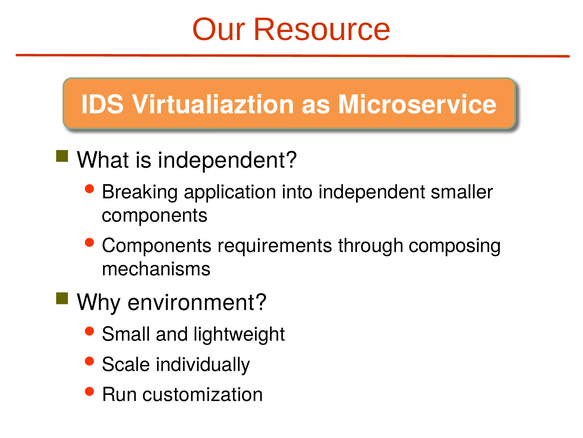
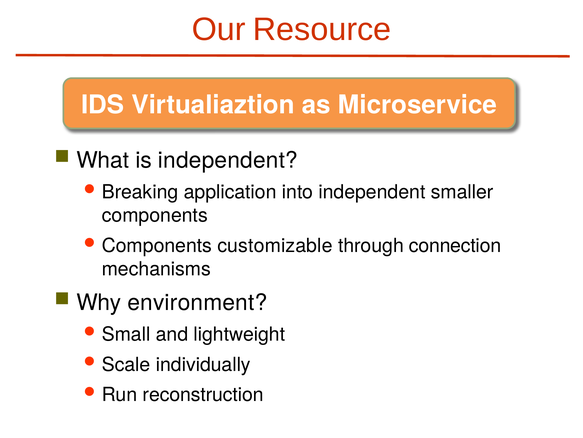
requirements: requirements -> customizable
composing: composing -> connection
customization: customization -> reconstruction
